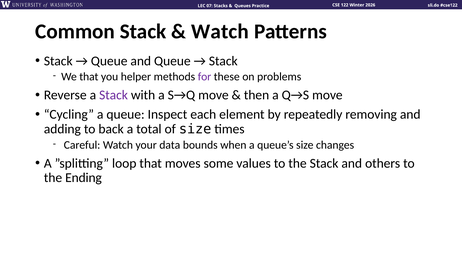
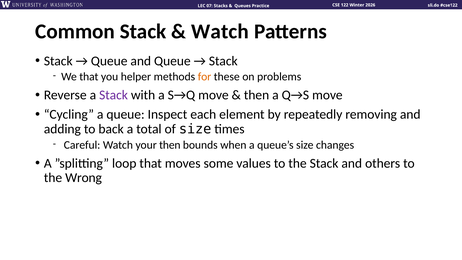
for colour: purple -> orange
your data: data -> then
Ending: Ending -> Wrong
